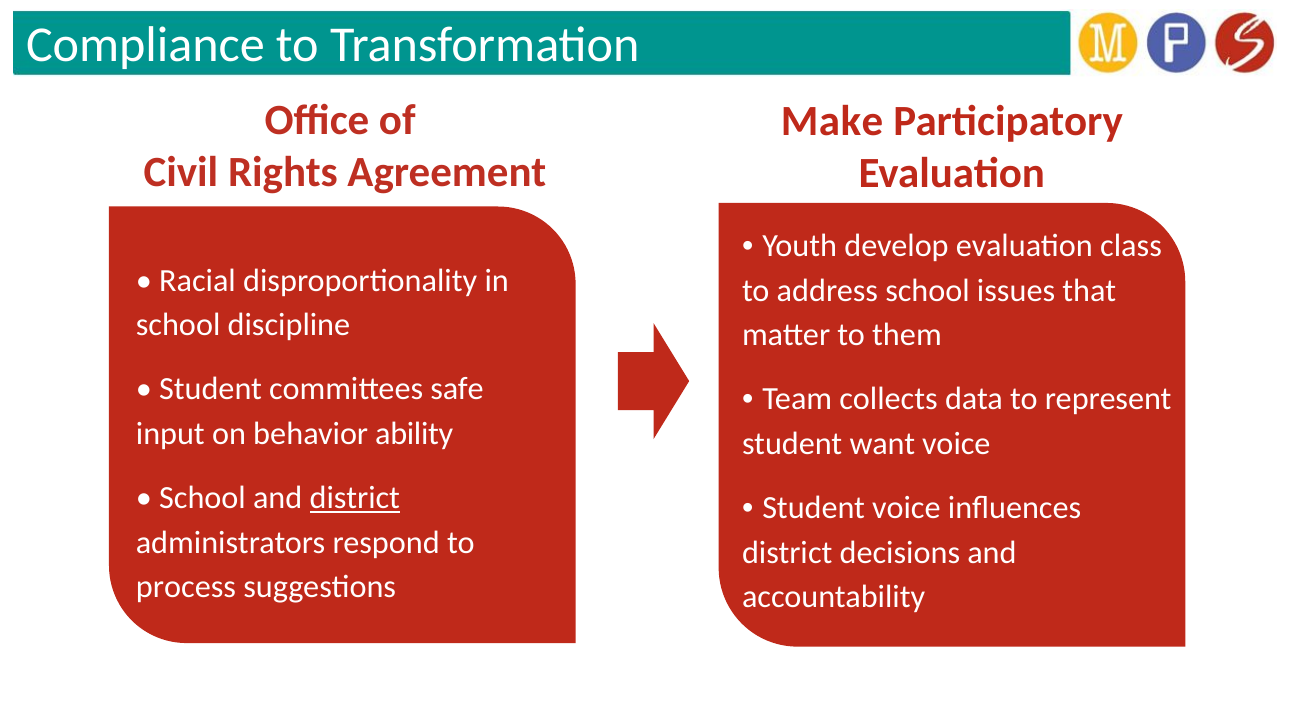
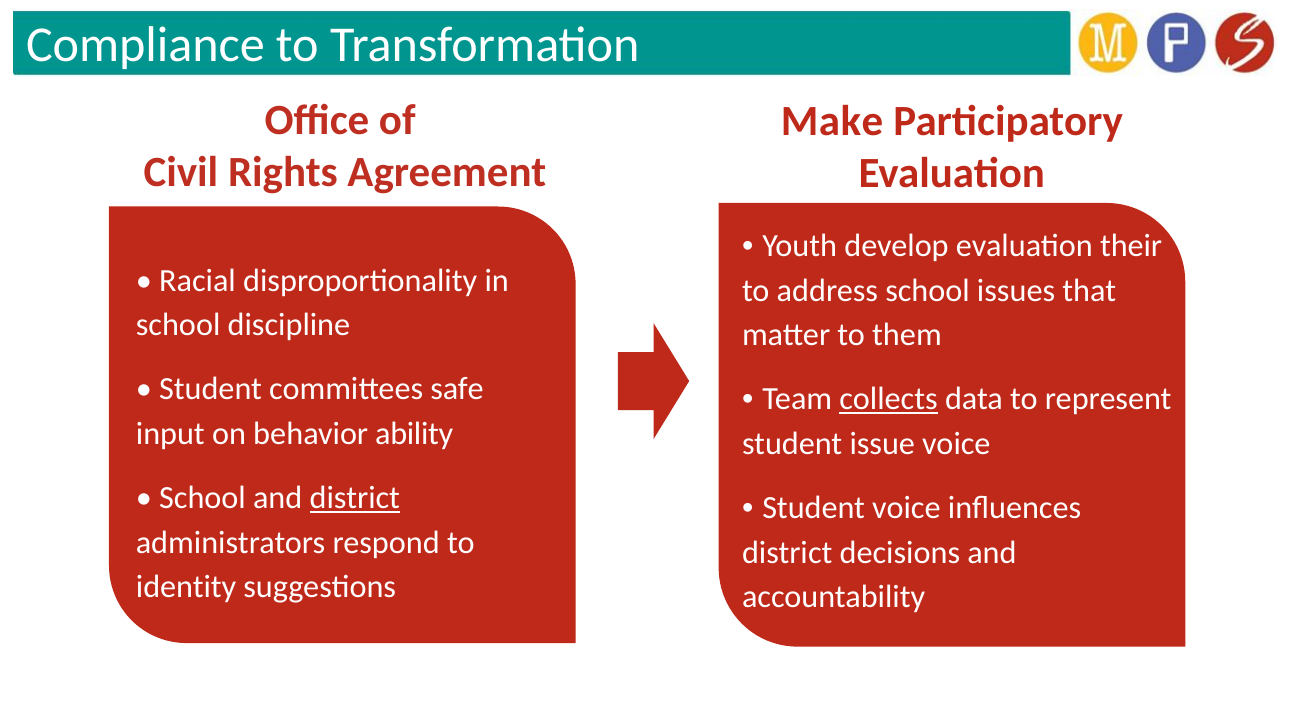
class: class -> their
collects underline: none -> present
want: want -> issue
process: process -> identity
